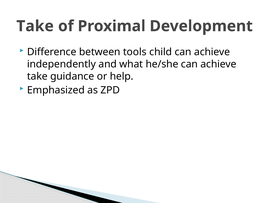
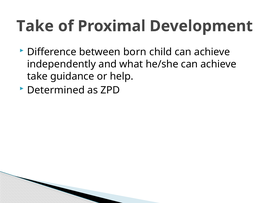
tools: tools -> born
Emphasized: Emphasized -> Determined
